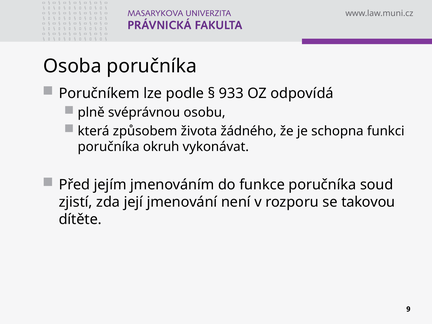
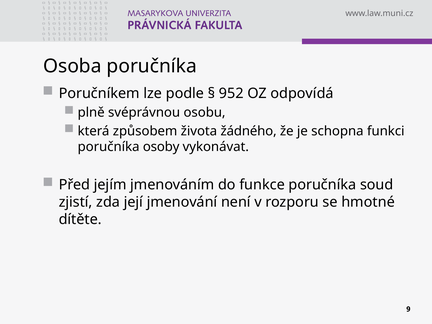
933: 933 -> 952
okruh: okruh -> osoby
takovou: takovou -> hmotné
